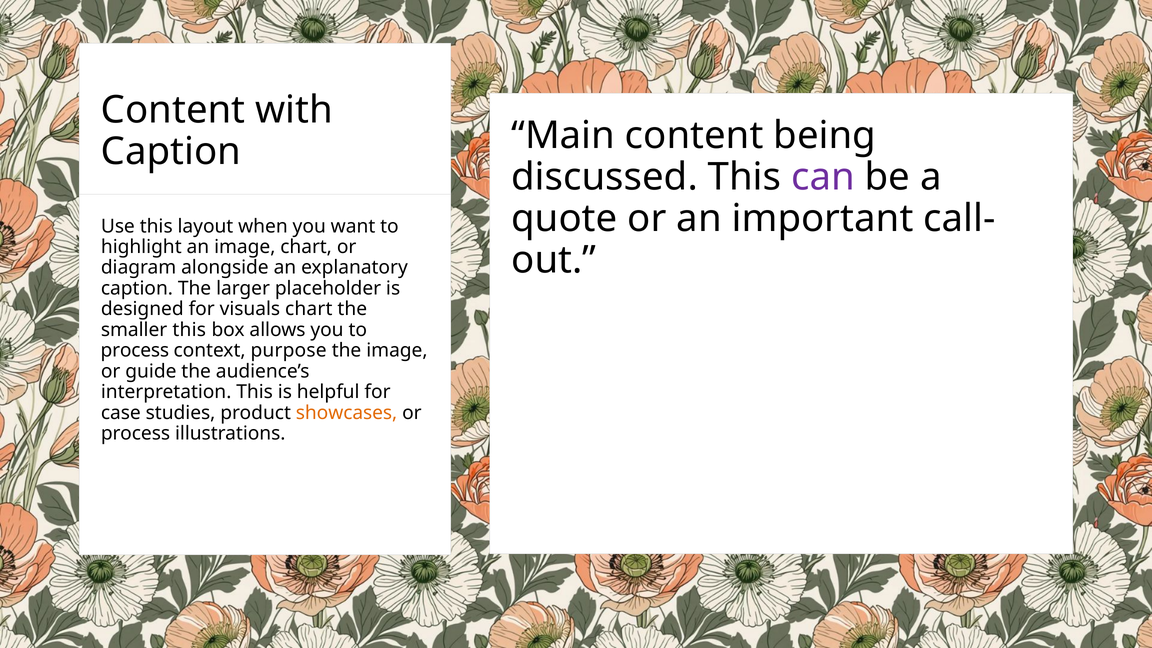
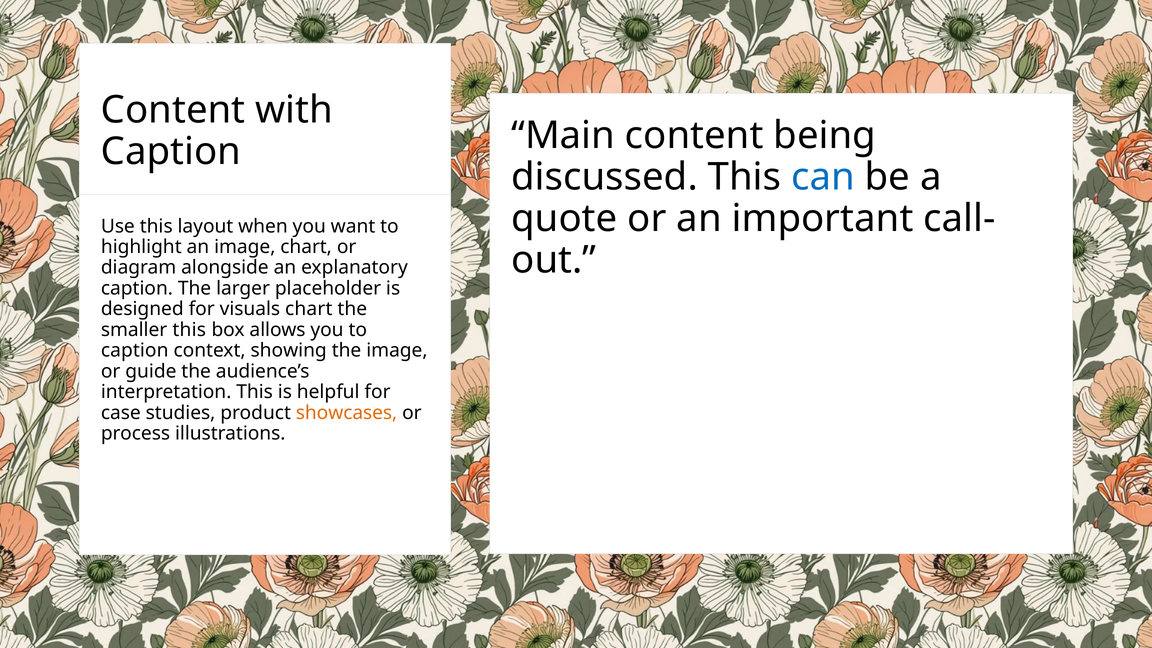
can colour: purple -> blue
process at (135, 351): process -> caption
purpose: purpose -> showing
